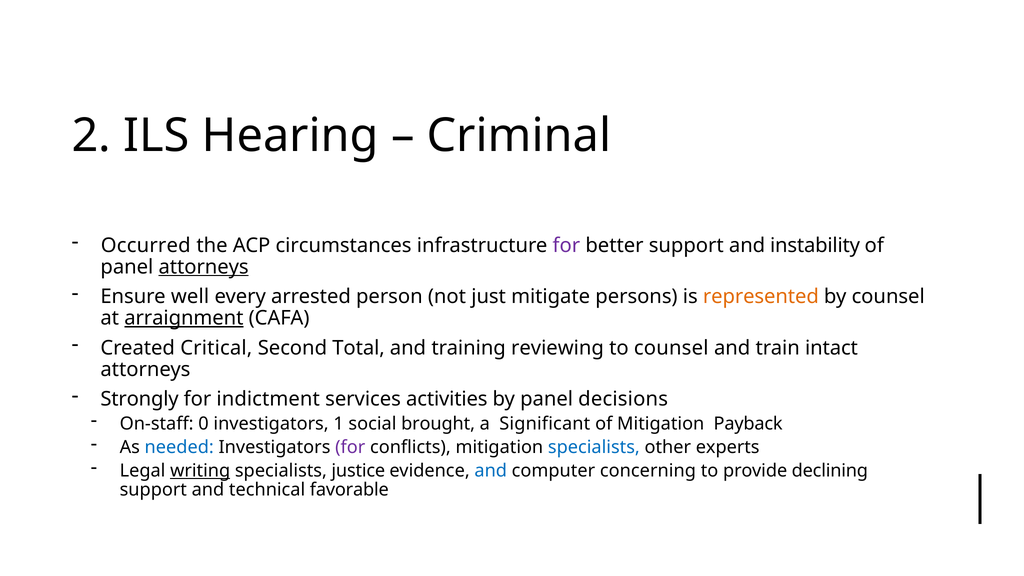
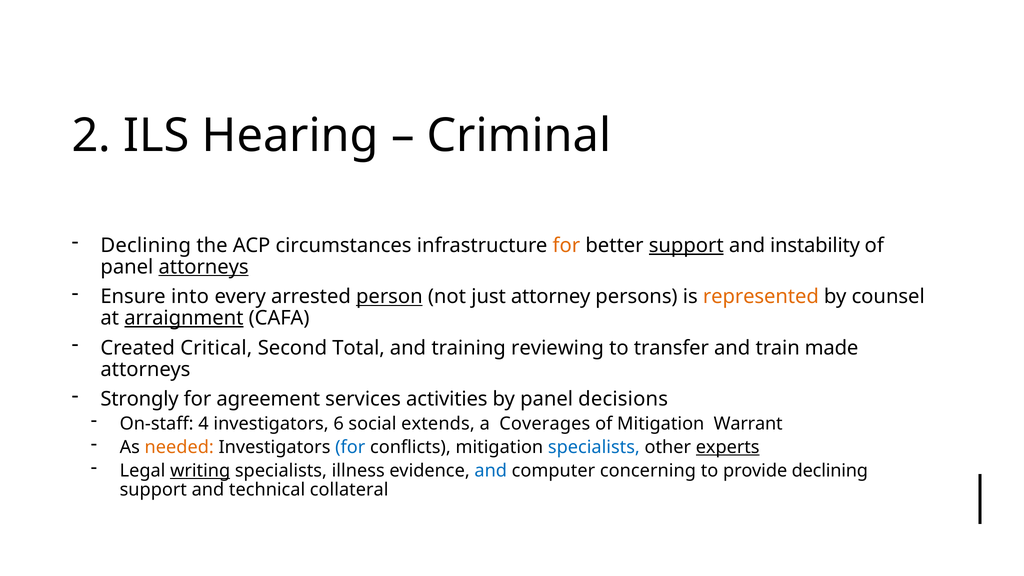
Occurred at (146, 245): Occurred -> Declining
for at (566, 245) colour: purple -> orange
support at (686, 245) underline: none -> present
well: well -> into
person underline: none -> present
mitigate: mitigate -> attorney
to counsel: counsel -> transfer
intact: intact -> made
indictment: indictment -> agreement
0: 0 -> 4
1: 1 -> 6
brought: brought -> extends
Significant: Significant -> Coverages
Payback: Payback -> Warrant
needed colour: blue -> orange
for at (350, 447) colour: purple -> blue
experts underline: none -> present
justice: justice -> illness
favorable: favorable -> collateral
